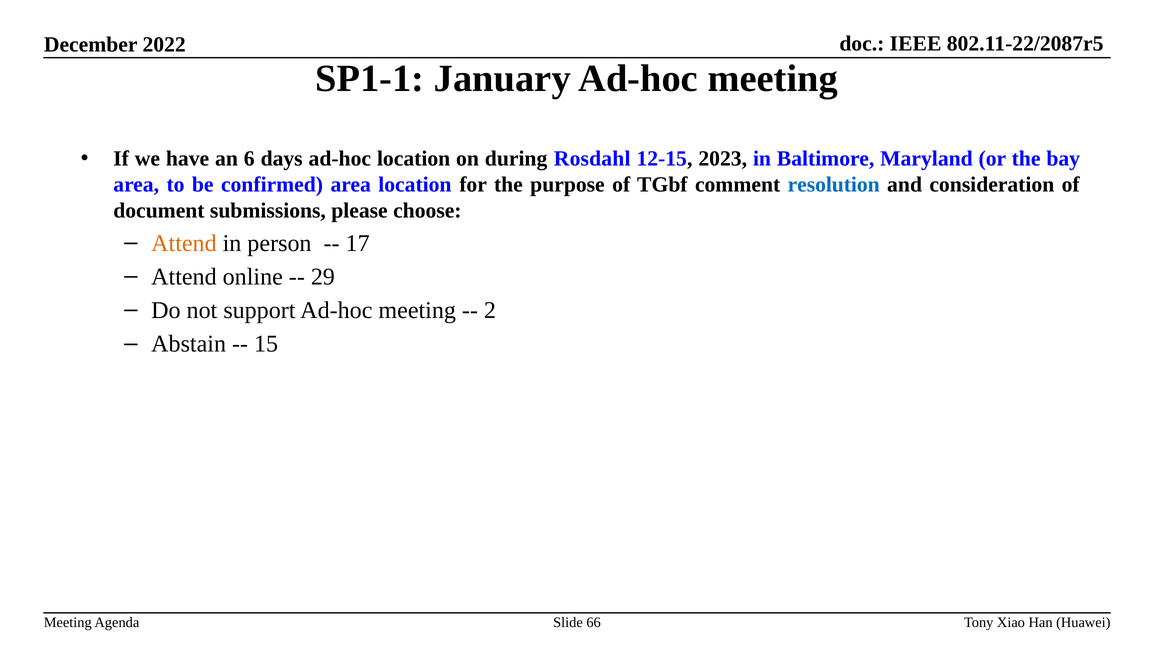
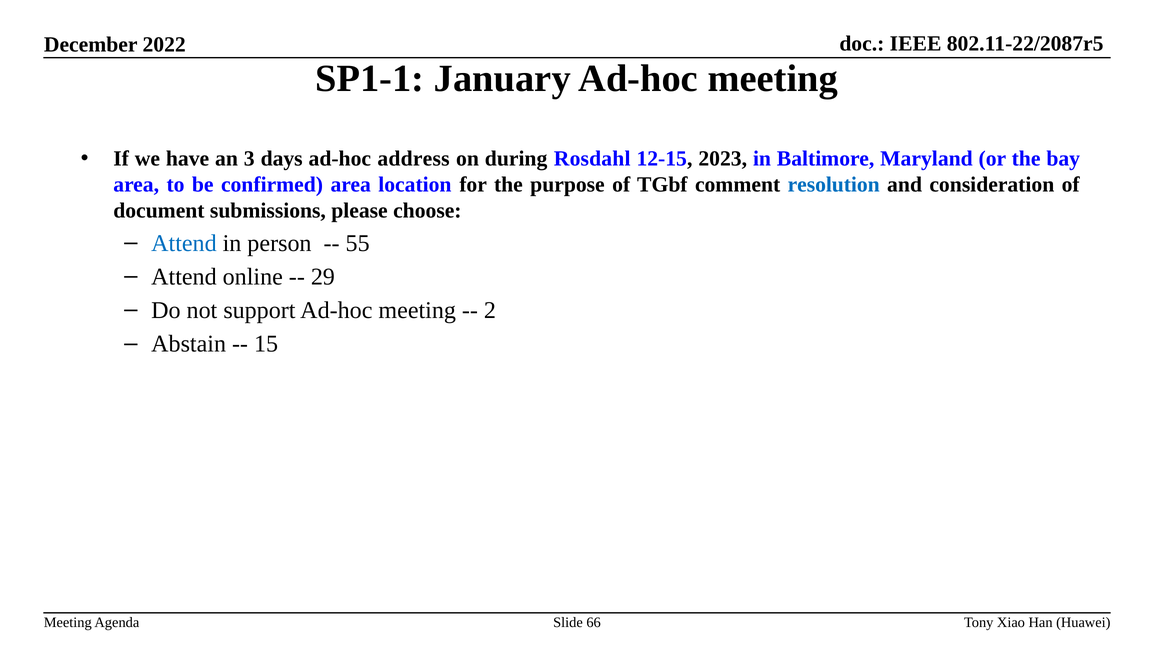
6: 6 -> 3
ad-hoc location: location -> address
Attend at (184, 243) colour: orange -> blue
17: 17 -> 55
